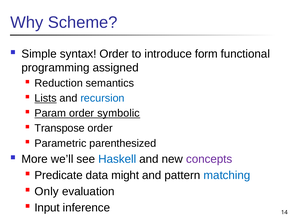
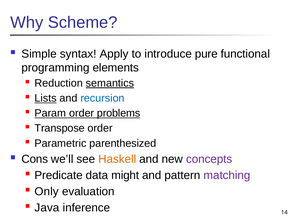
syntax Order: Order -> Apply
form: form -> pure
assigned: assigned -> elements
semantics underline: none -> present
symbolic: symbolic -> problems
More: More -> Cons
Haskell colour: blue -> orange
matching colour: blue -> purple
Input: Input -> Java
